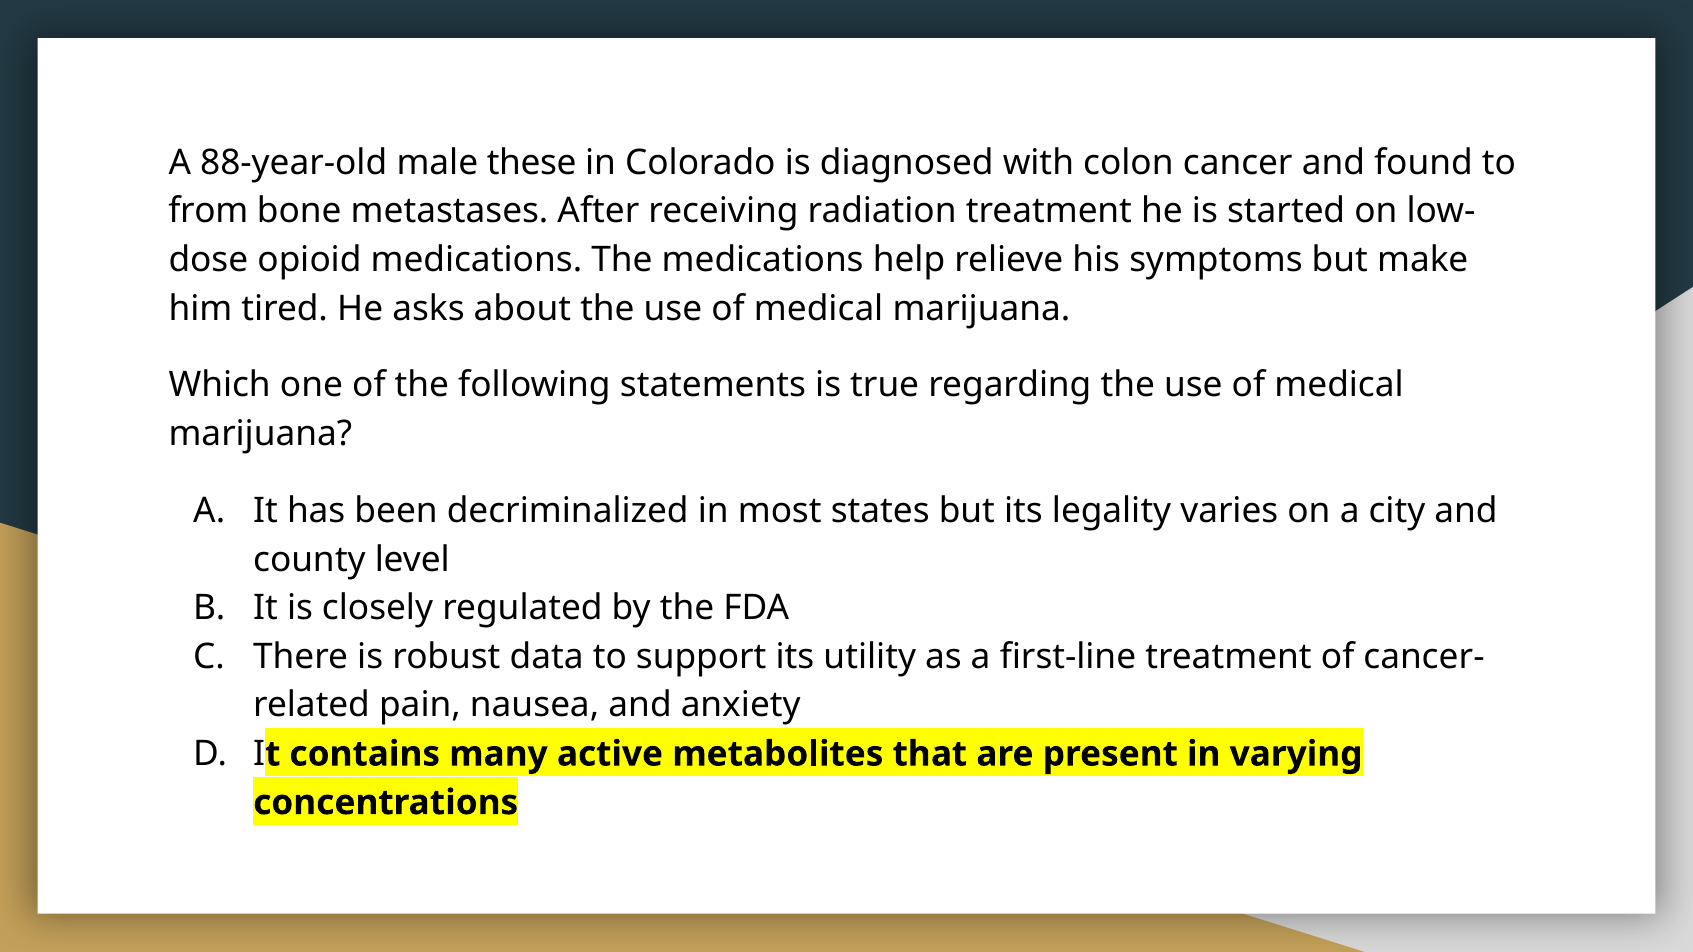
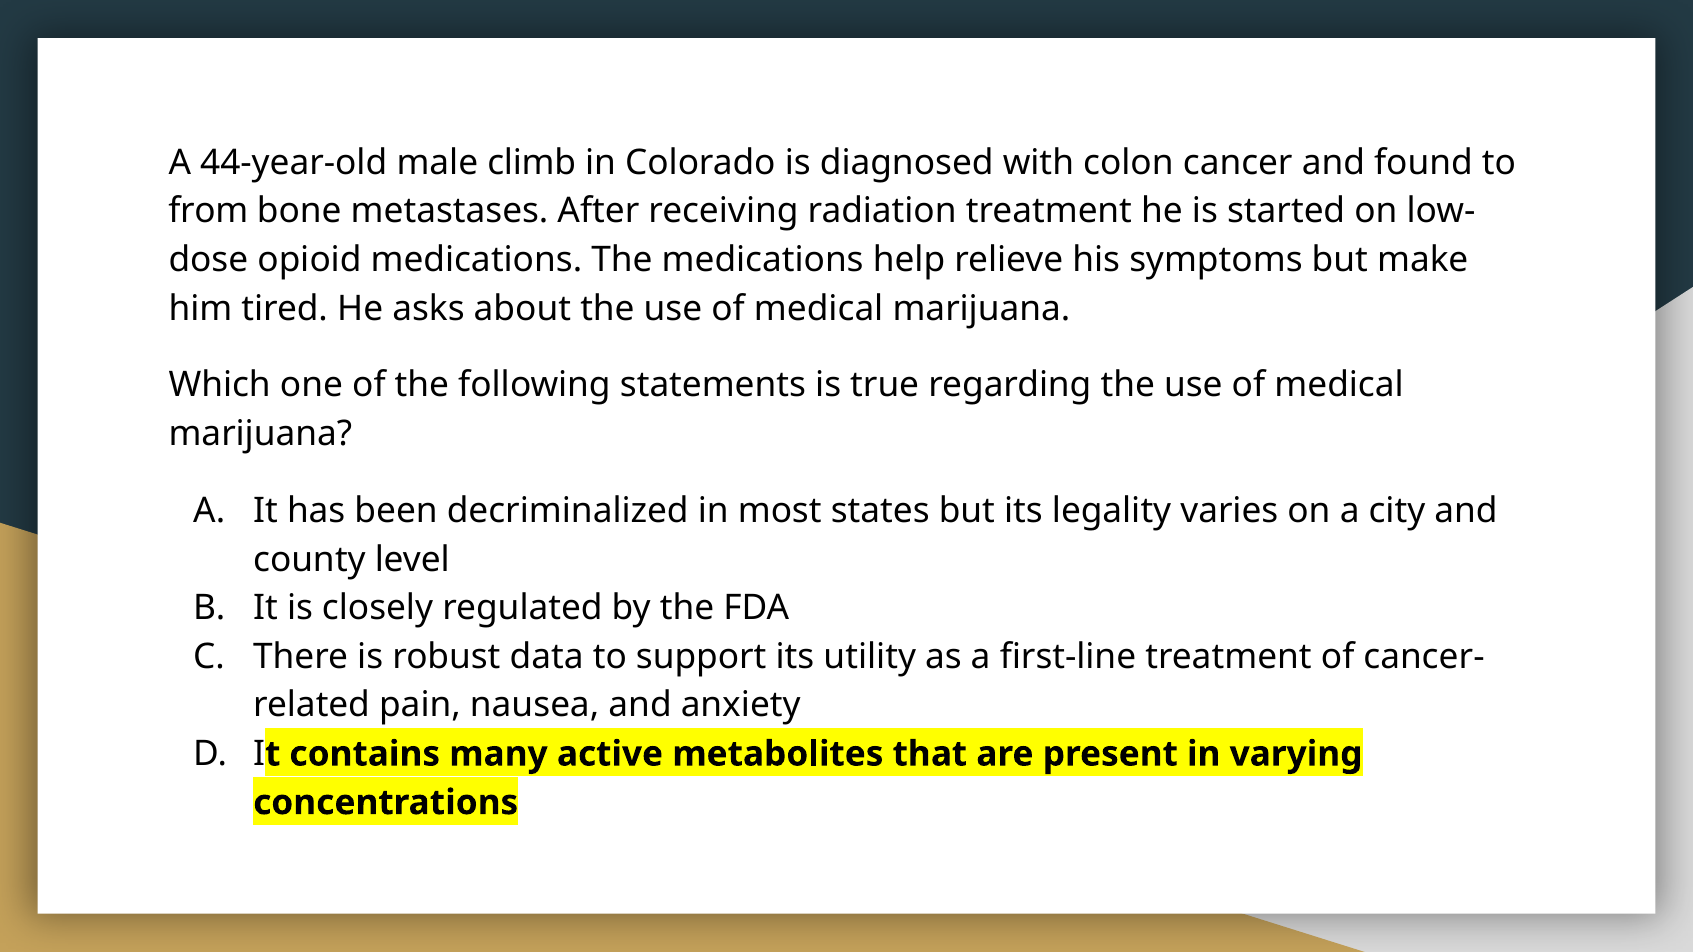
88-year-old: 88-year-old -> 44-year-old
these: these -> climb
